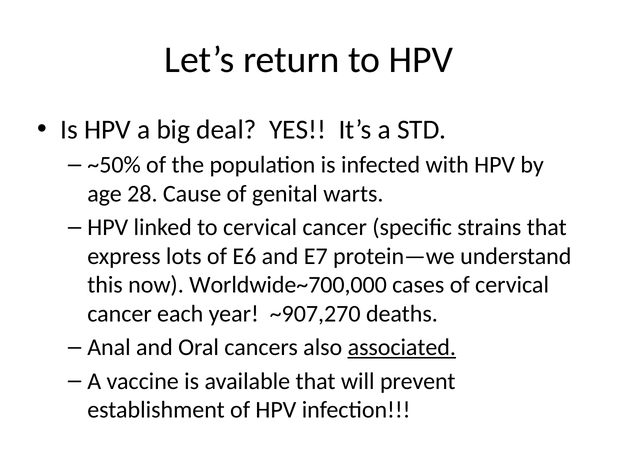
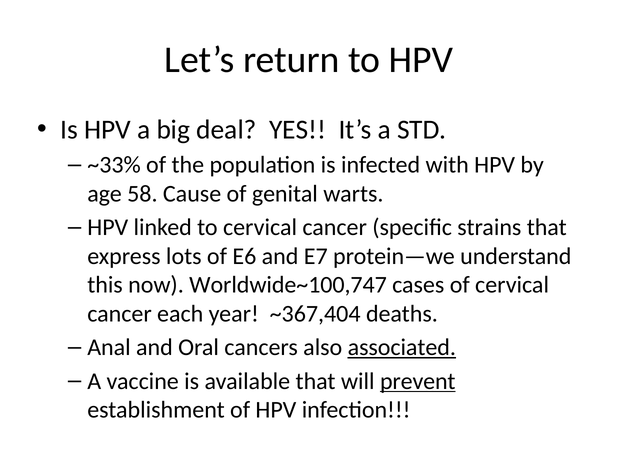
~50%: ~50% -> ~33%
28: 28 -> 58
Worldwide~700,000: Worldwide~700,000 -> Worldwide~100,747
~907,270: ~907,270 -> ~367,404
prevent underline: none -> present
